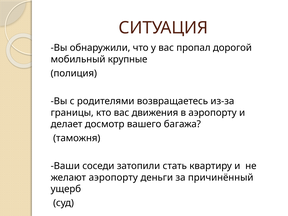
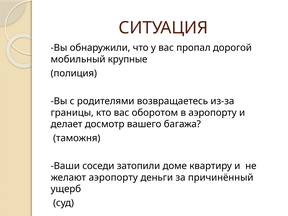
движения: движения -> оборотом
стать: стать -> доме
